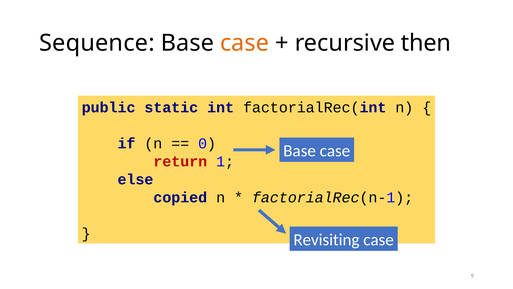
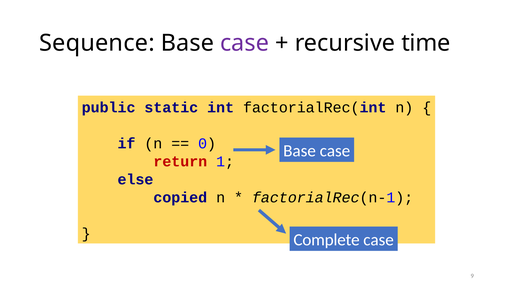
case at (245, 43) colour: orange -> purple
then: then -> time
Revisiting: Revisiting -> Complete
